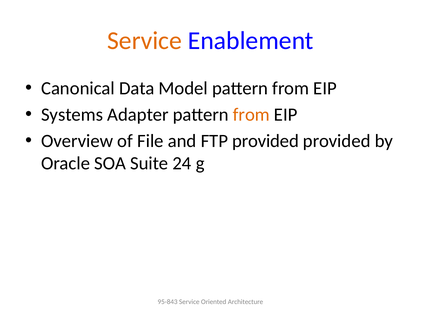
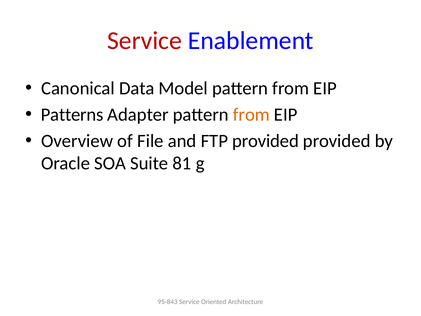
Service at (145, 41) colour: orange -> red
Systems: Systems -> Patterns
24: 24 -> 81
